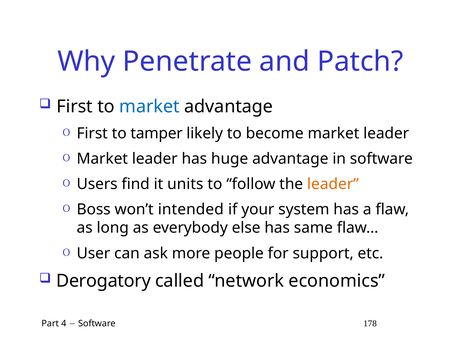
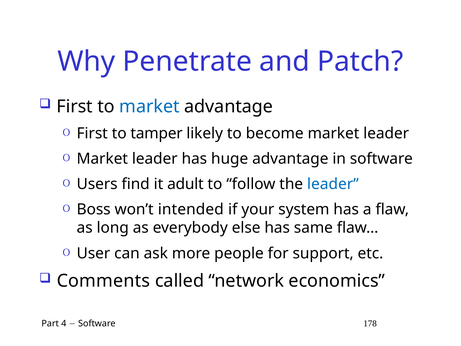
units: units -> adult
leader at (333, 184) colour: orange -> blue
Derogatory: Derogatory -> Comments
